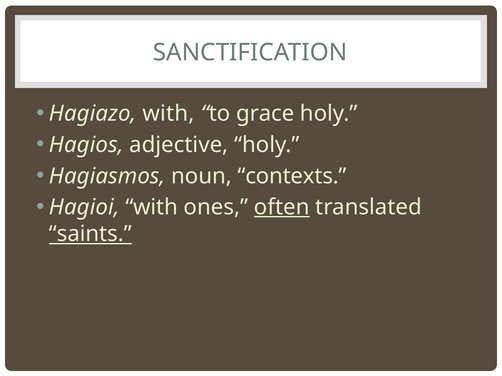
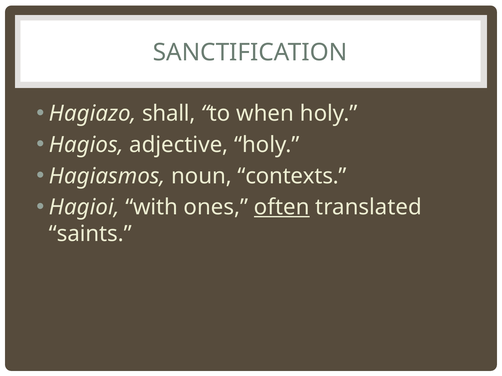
Hagiazo with: with -> shall
grace: grace -> when
saints underline: present -> none
